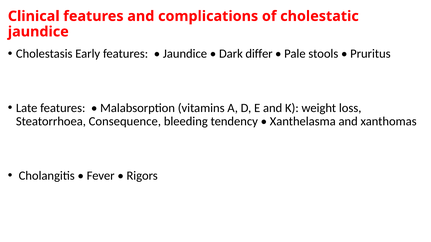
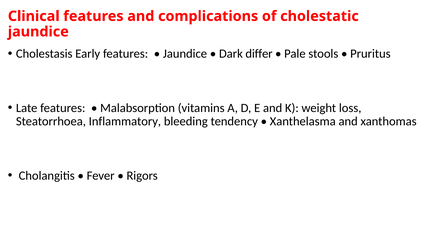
Consequence: Consequence -> Inflammatory
